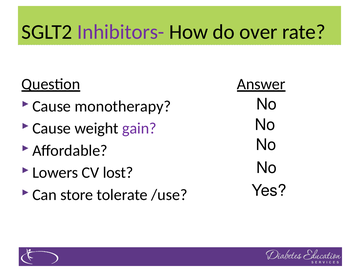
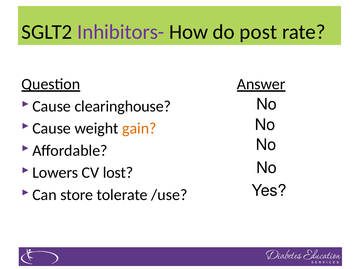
over: over -> post
monotherapy: monotherapy -> clearinghouse
gain colour: purple -> orange
